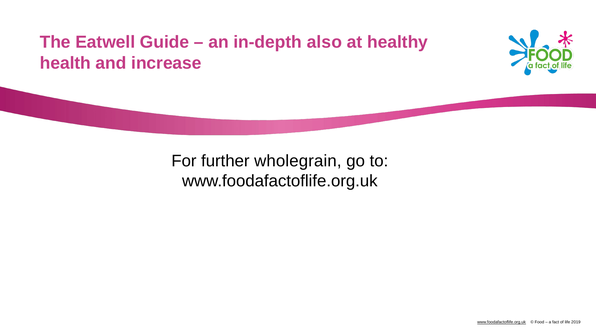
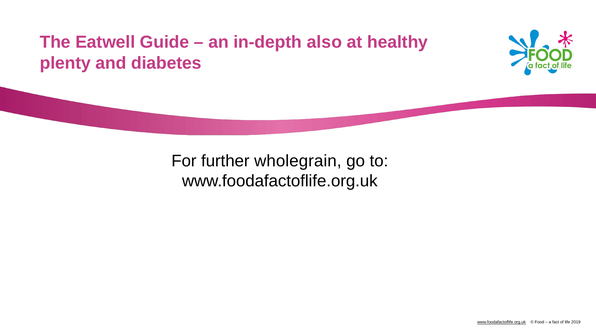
health: health -> plenty
increase: increase -> diabetes
